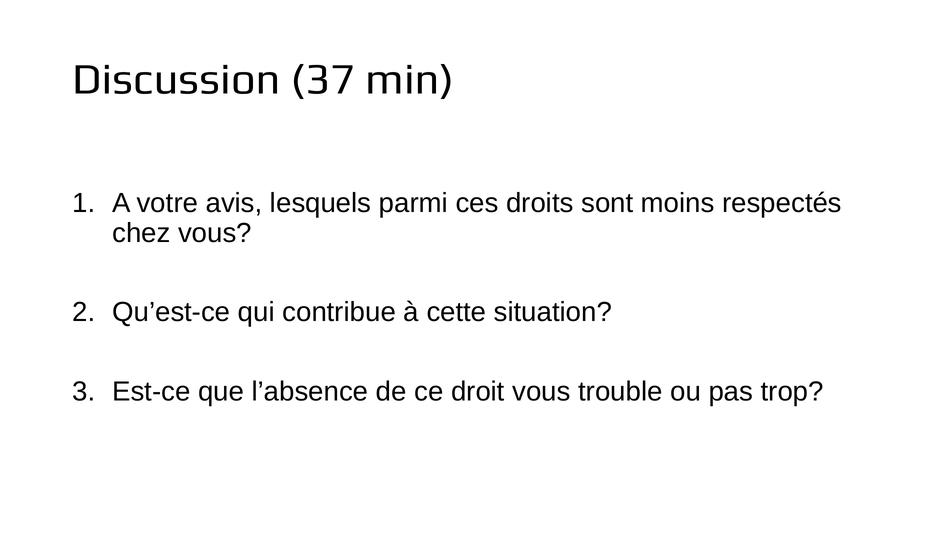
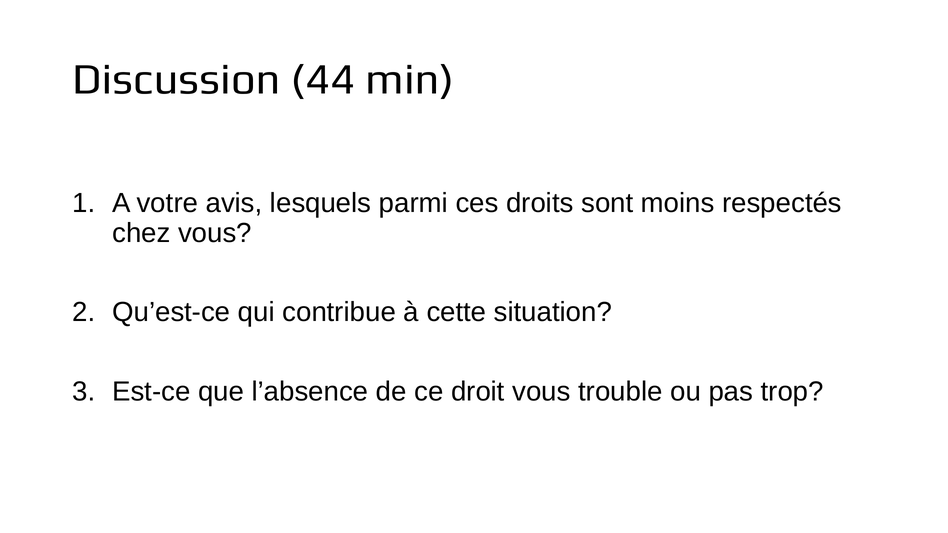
37: 37 -> 44
